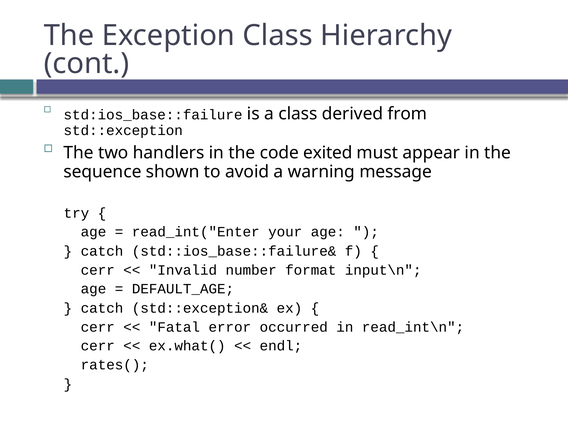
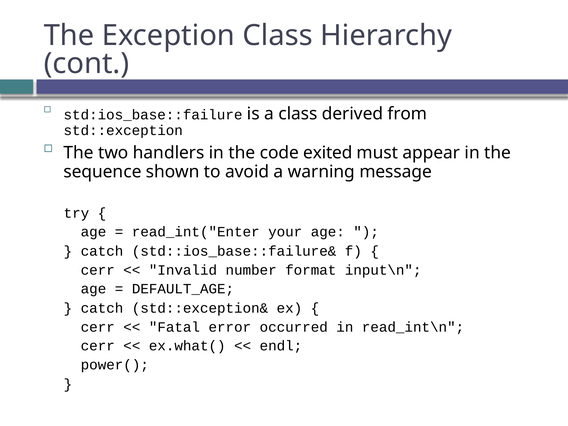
rates(: rates( -> power(
